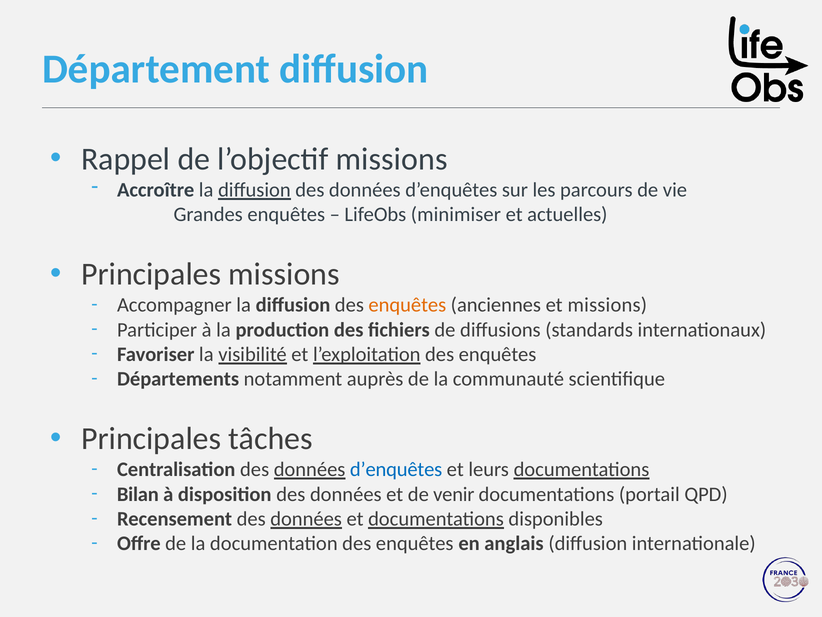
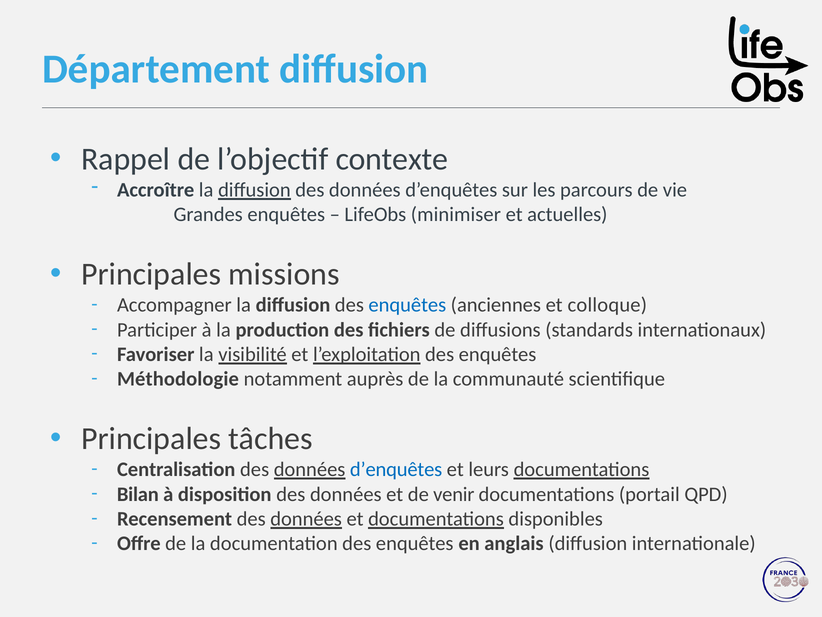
l’objectif missions: missions -> contexte
enquêtes at (407, 305) colour: orange -> blue
et missions: missions -> colloque
Départements: Départements -> Méthodologie
